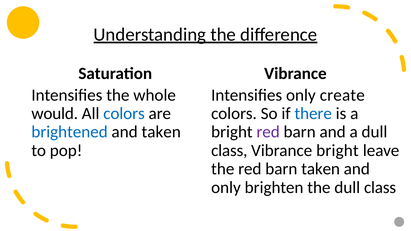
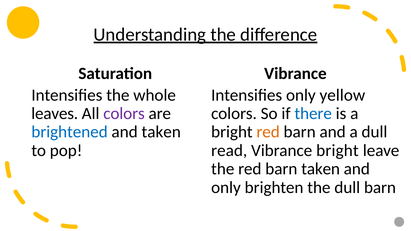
create: create -> yellow
would: would -> leaves
colors at (124, 114) colour: blue -> purple
red at (268, 132) colour: purple -> orange
class at (229, 151): class -> read
the dull class: class -> barn
